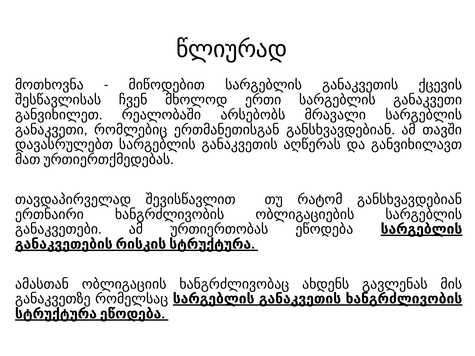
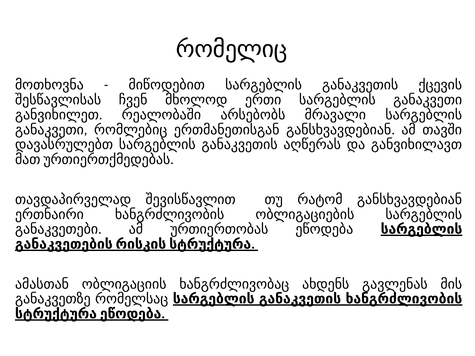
წლიურად: წლიურად -> რომელიც
